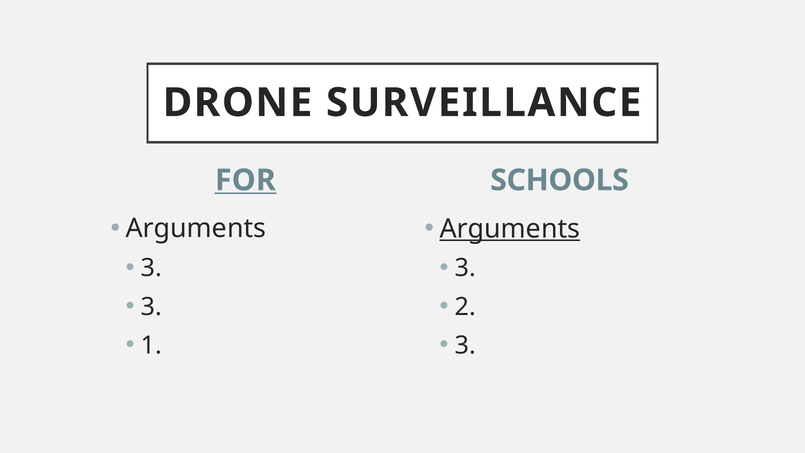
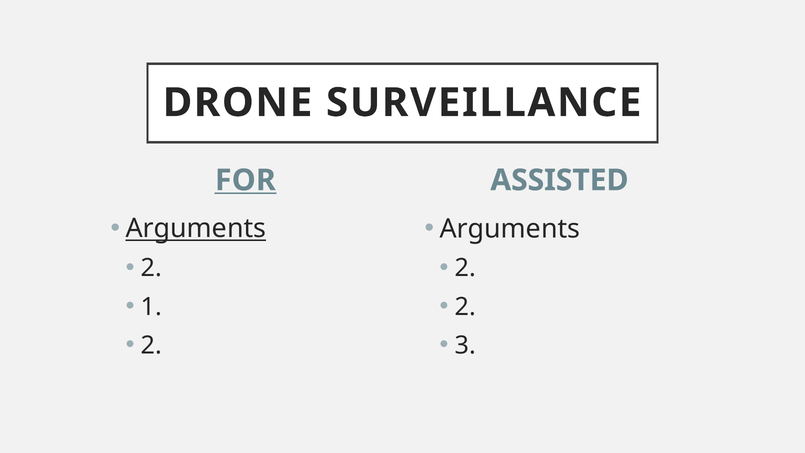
SCHOOLS: SCHOOLS -> ASSISTED
Arguments at (196, 229) underline: none -> present
Arguments at (510, 229) underline: present -> none
3 at (151, 268): 3 -> 2
3 at (465, 268): 3 -> 2
3 at (151, 307): 3 -> 1
1 at (151, 345): 1 -> 2
